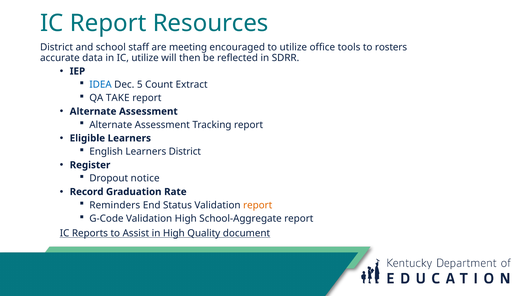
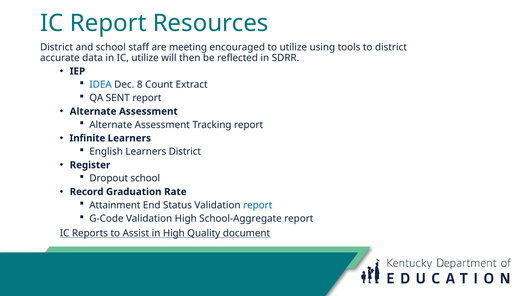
office: office -> using
to rosters: rosters -> district
5: 5 -> 8
TAKE: TAKE -> SENT
Eligible: Eligible -> Infinite
Dropout notice: notice -> school
Reminders: Reminders -> Attainment
report at (258, 205) colour: orange -> blue
